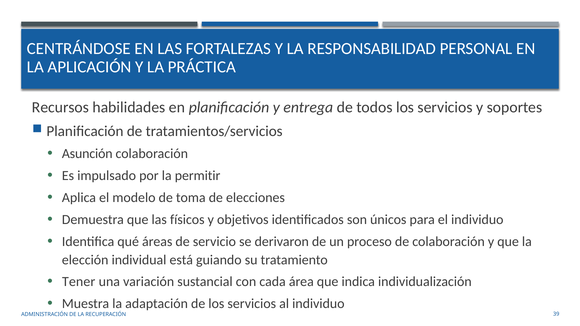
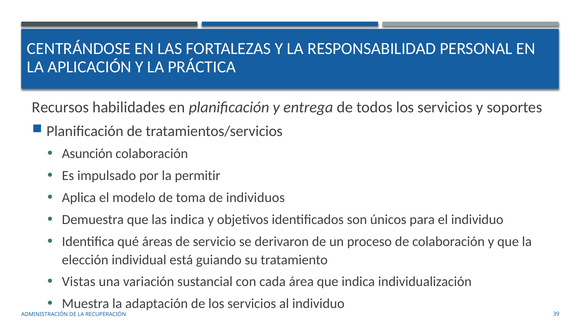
elecciones: elecciones -> individuos
las físicos: físicos -> indica
Tener: Tener -> Vistas
